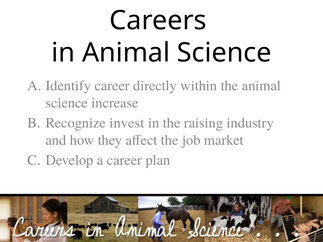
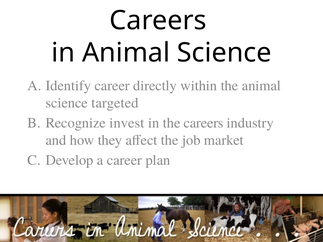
increase: increase -> targeted
the raising: raising -> careers
